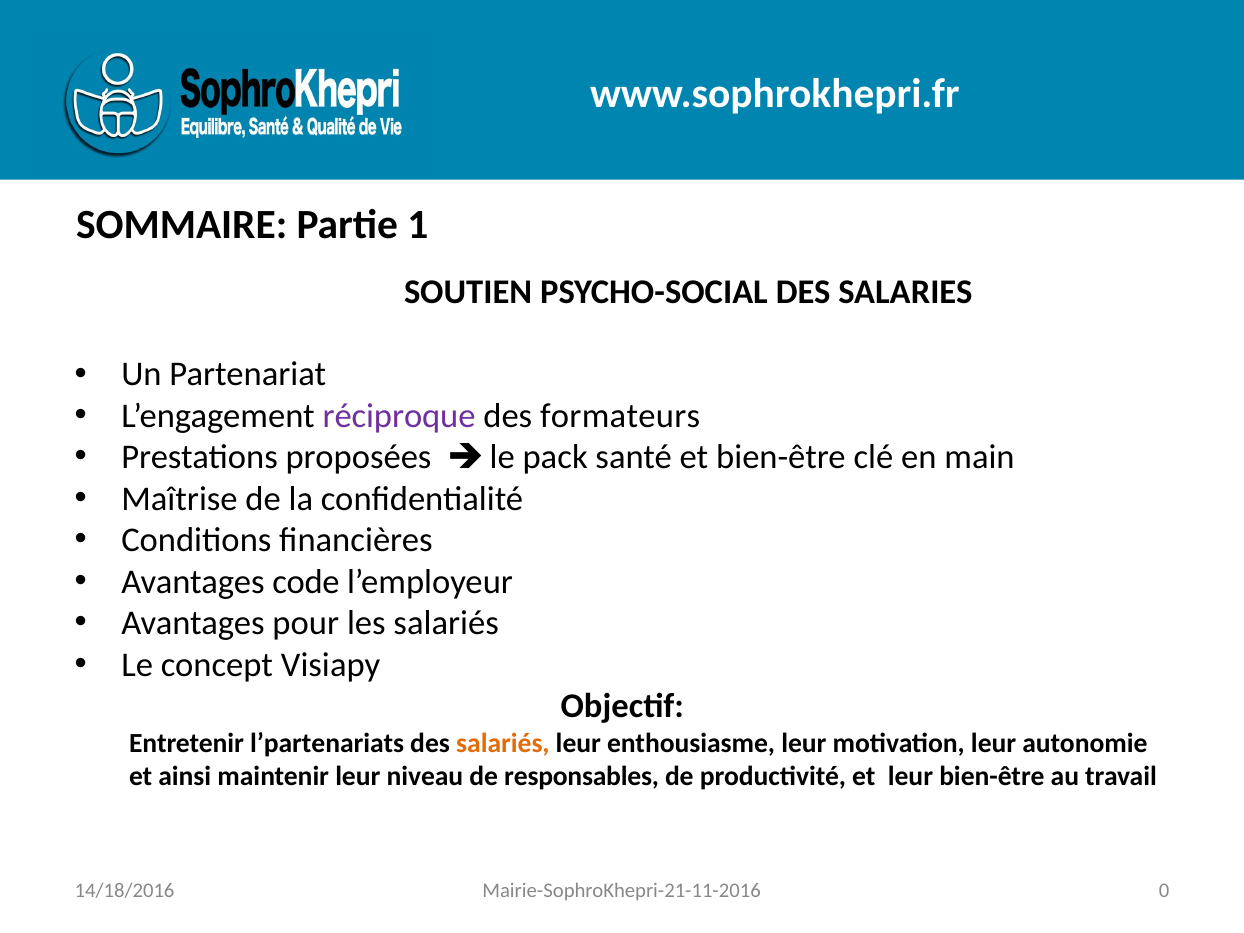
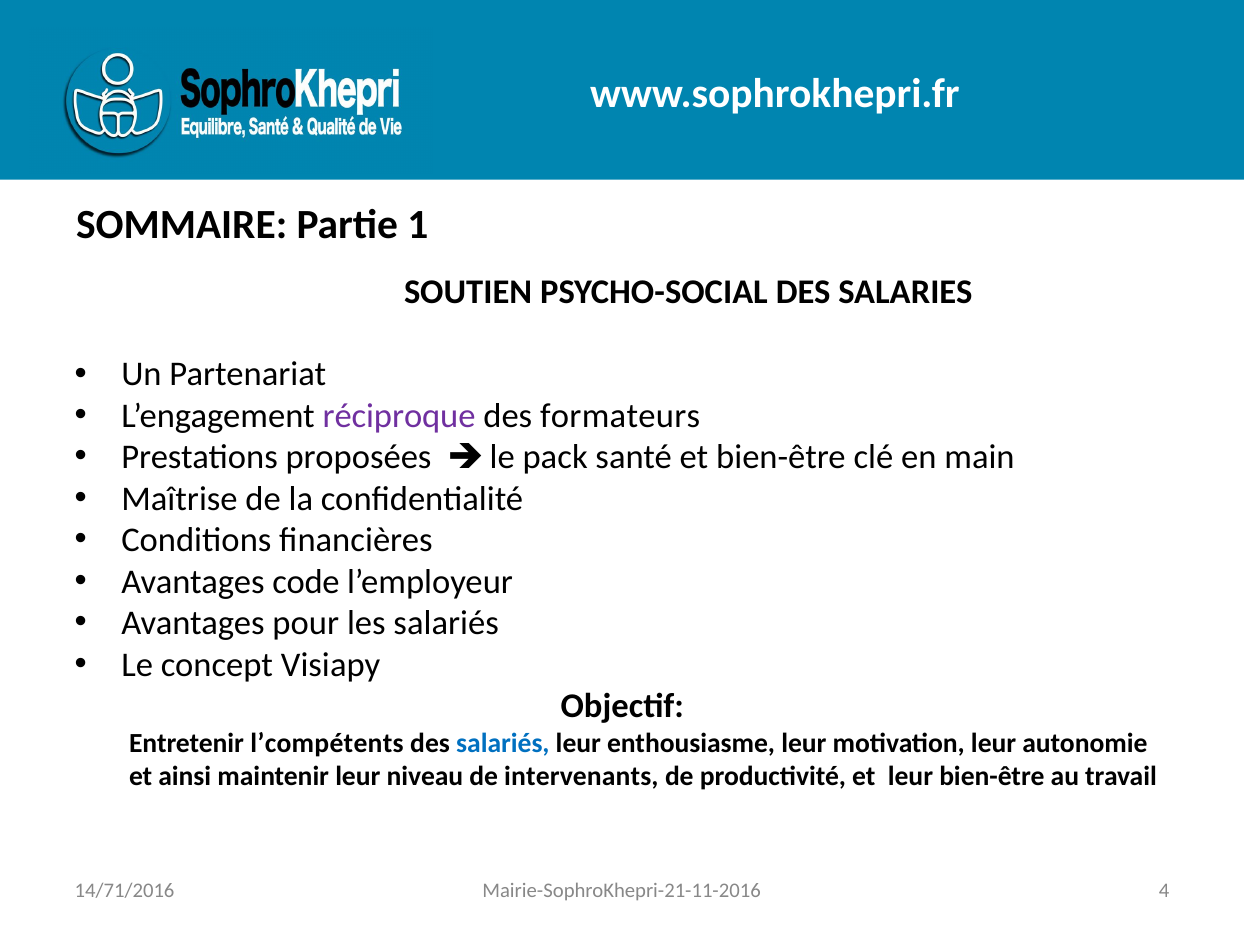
l’partenariats: l’partenariats -> l’compétents
salariés at (503, 743) colour: orange -> blue
responsables: responsables -> intervenants
14/18/2016: 14/18/2016 -> 14/71/2016
0: 0 -> 4
